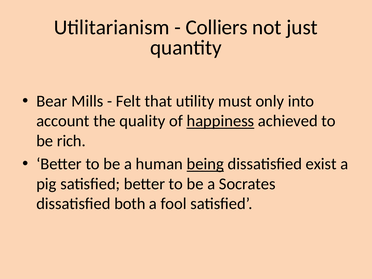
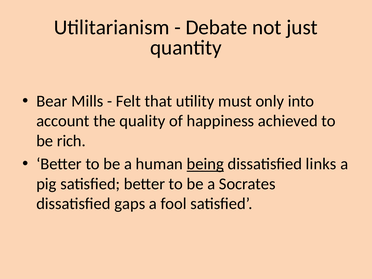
Colliers: Colliers -> Debate
happiness underline: present -> none
exist: exist -> links
both: both -> gaps
